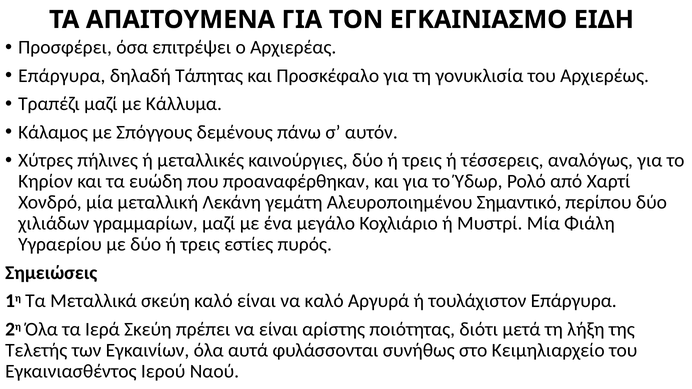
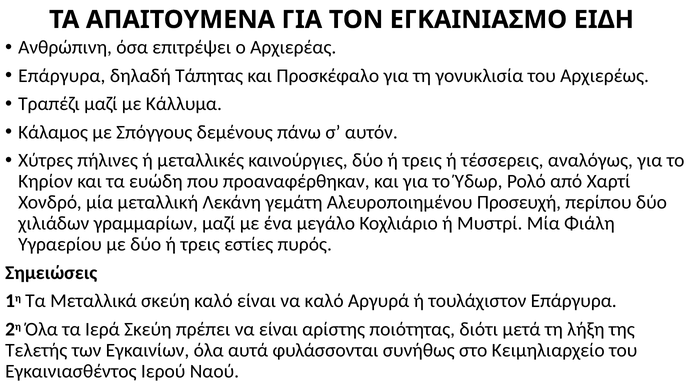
Προσφέρει: Προσφέρει -> Ανθρώπινη
Σημαντικό: Σημαντικό -> Προσευχή
